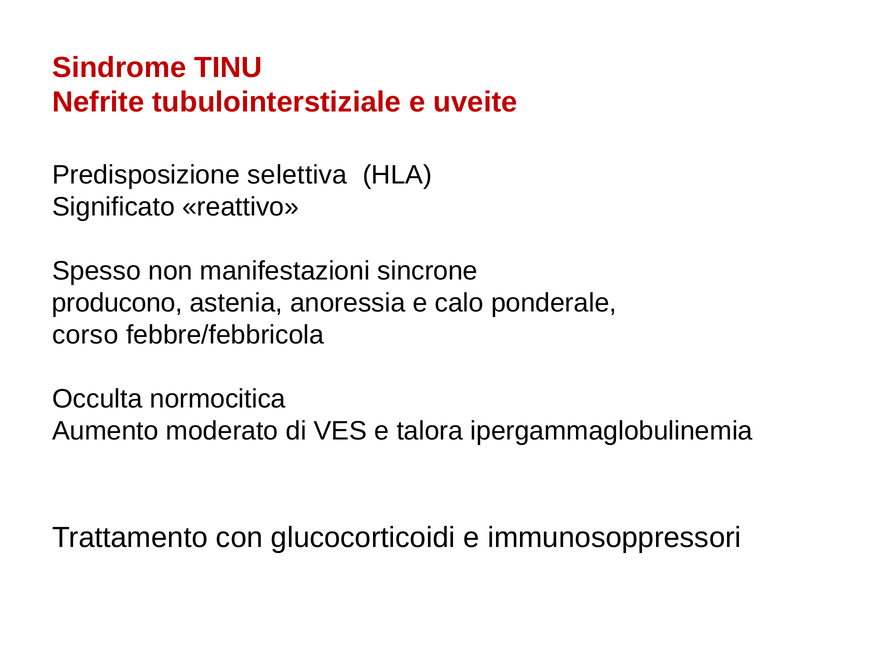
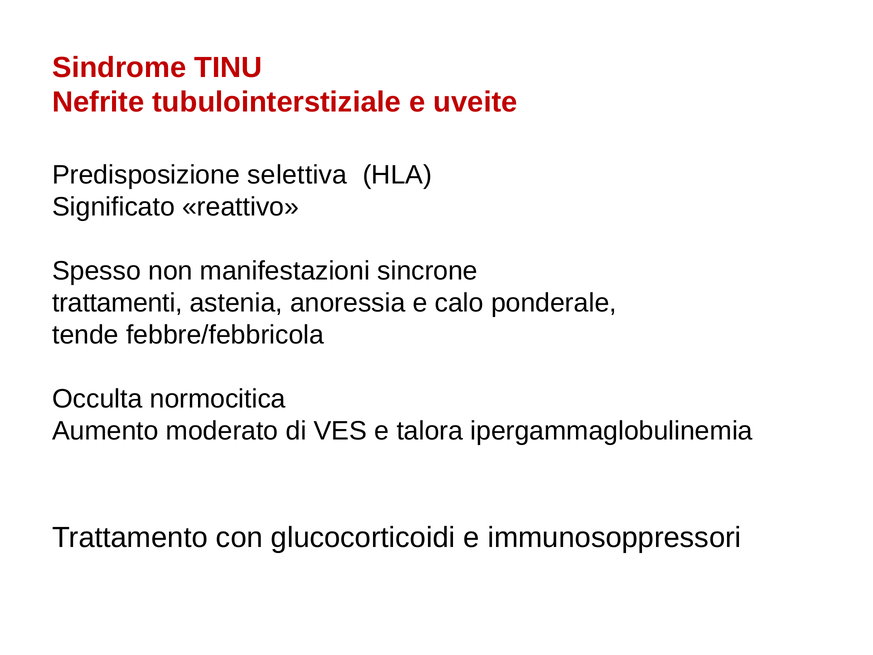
producono: producono -> trattamenti
corso: corso -> tende
